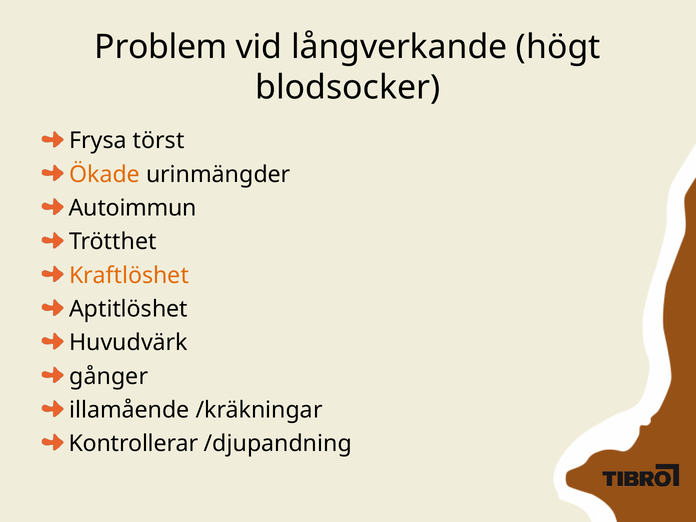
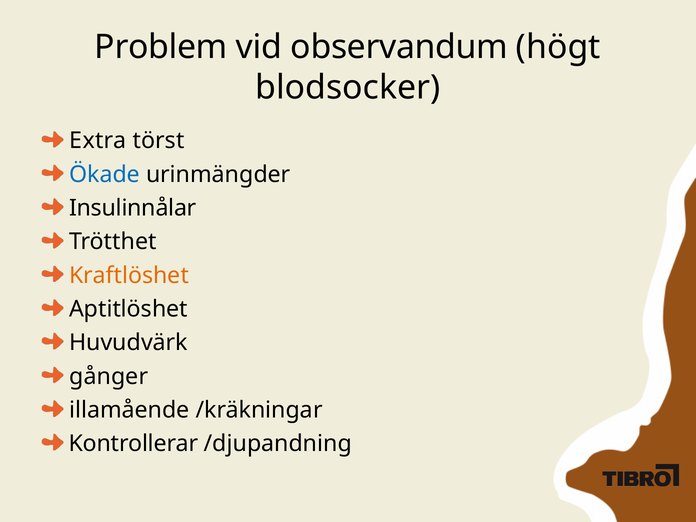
långverkande: långverkande -> observandum
Frysa: Frysa -> Extra
Ökade colour: orange -> blue
Autoimmun: Autoimmun -> Insulinnålar
